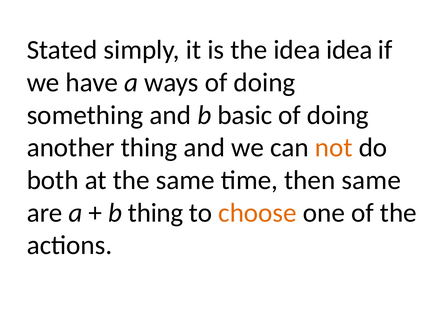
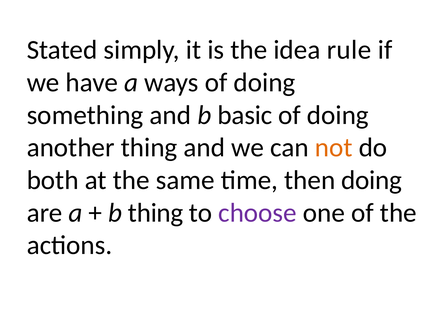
idea idea: idea -> rule
then same: same -> doing
choose colour: orange -> purple
